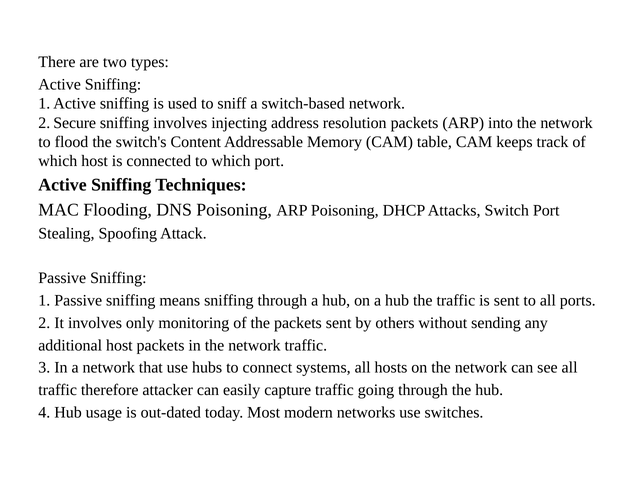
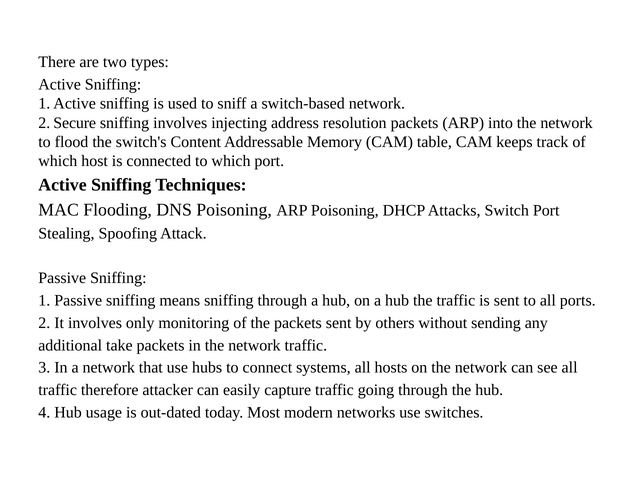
additional host: host -> take
